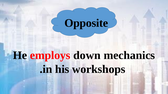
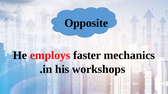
down: down -> faster
